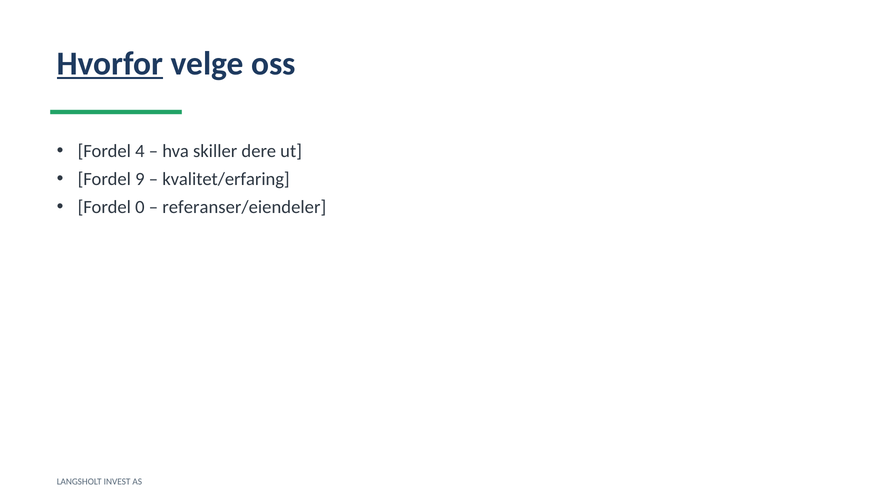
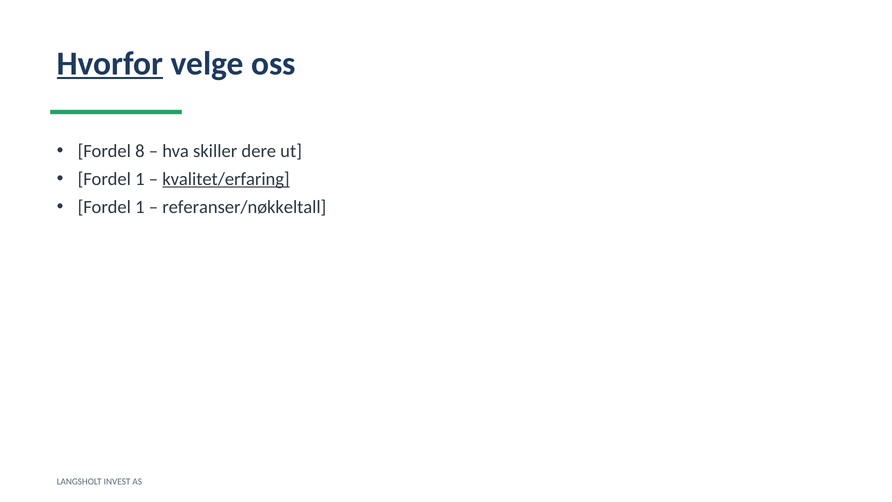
4: 4 -> 8
9 at (140, 179): 9 -> 1
kvalitet/erfaring underline: none -> present
0 at (140, 207): 0 -> 1
referanser/eiendeler: referanser/eiendeler -> referanser/nøkkeltall
